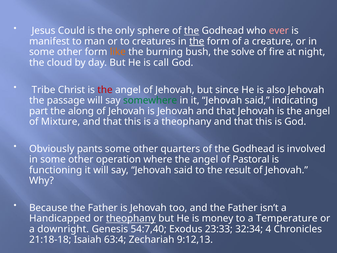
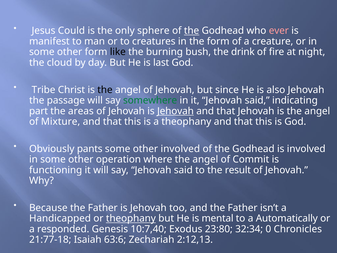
the at (197, 41) underline: present -> none
like colour: orange -> black
solve: solve -> drink
call: call -> last
the at (105, 90) colour: red -> black
along: along -> areas
Jehovah at (175, 111) underline: none -> present
other quarters: quarters -> involved
Pastoral: Pastoral -> Commit
money: money -> mental
Temperature: Temperature -> Automatically
downright: downright -> responded
54:7,40: 54:7,40 -> 10:7,40
23:33: 23:33 -> 23:80
4: 4 -> 0
21:18-18: 21:18-18 -> 21:77-18
63:4: 63:4 -> 63:6
9:12,13: 9:12,13 -> 2:12,13
